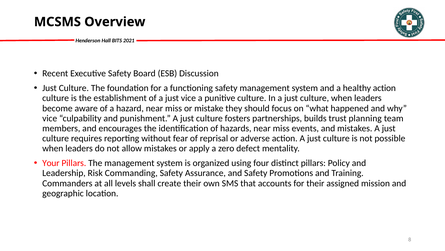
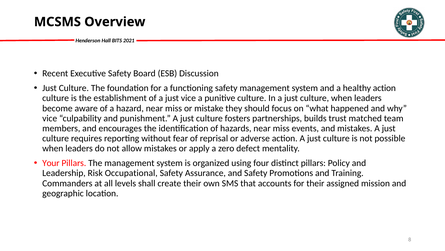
planning: planning -> matched
Commanding: Commanding -> Occupational
